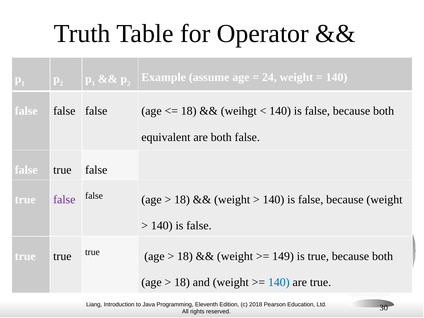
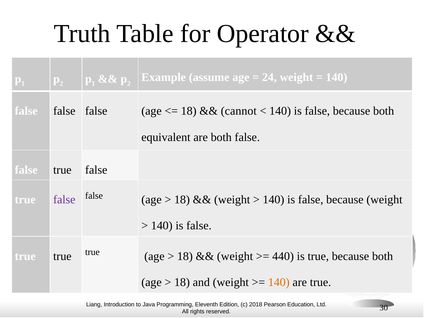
weihgt: weihgt -> cannot
149: 149 -> 440
140 at (279, 282) colour: blue -> orange
